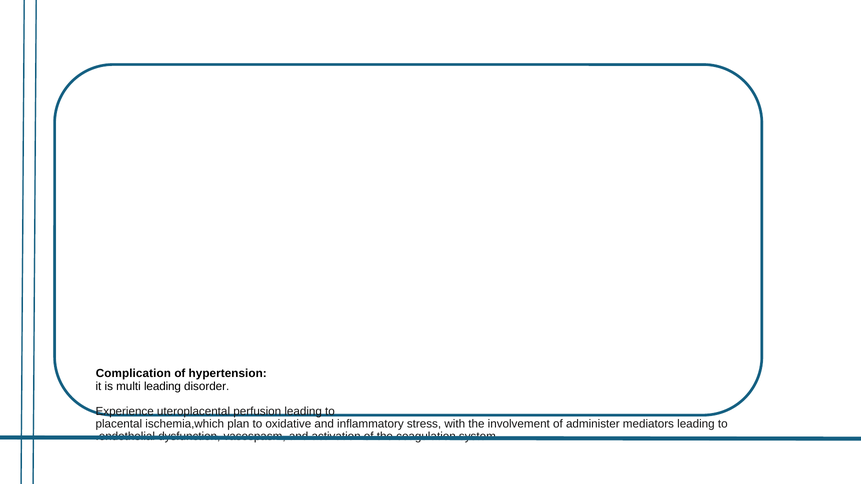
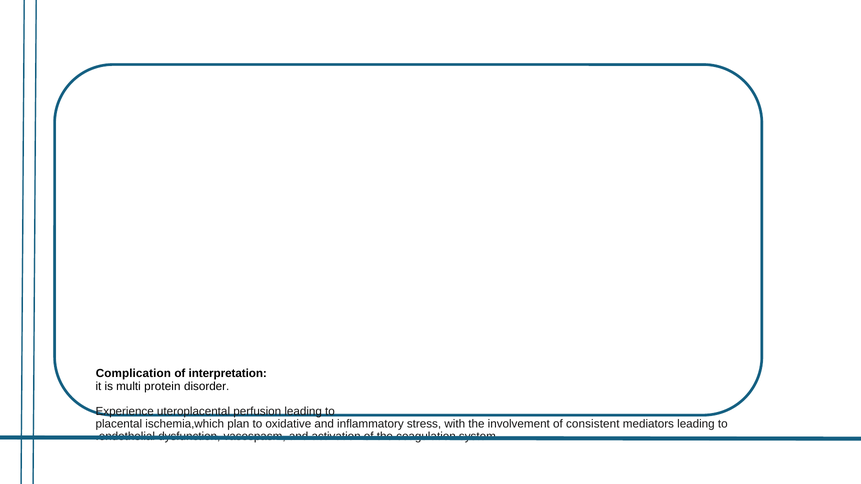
hypertension: hypertension -> interpretation
multi leading: leading -> protein
administer: administer -> consistent
